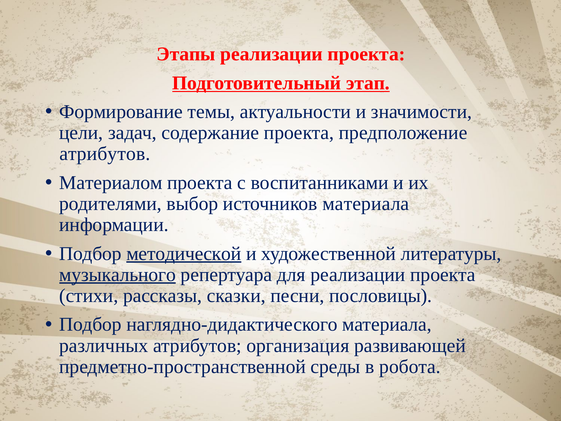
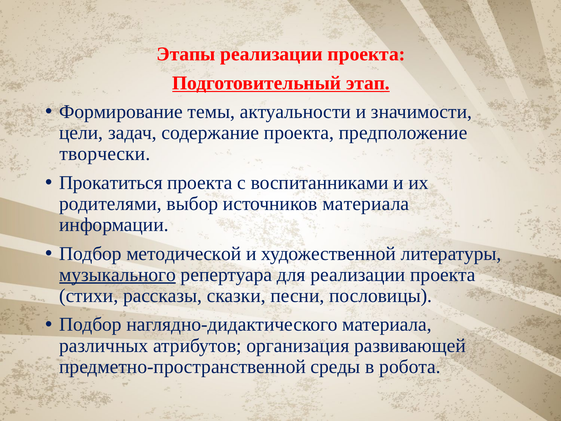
атрибутов at (105, 154): атрибутов -> творчески
Материалом: Материалом -> Прокатиться
методической underline: present -> none
